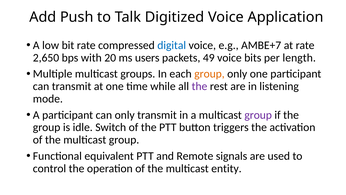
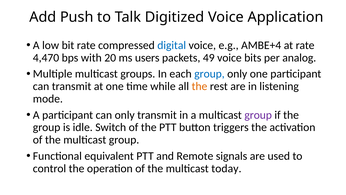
AMBE+7: AMBE+7 -> AMBE+4
2,650: 2,650 -> 4,470
length: length -> analog
group at (209, 74) colour: orange -> blue
the at (199, 86) colour: purple -> orange
entity: entity -> today
